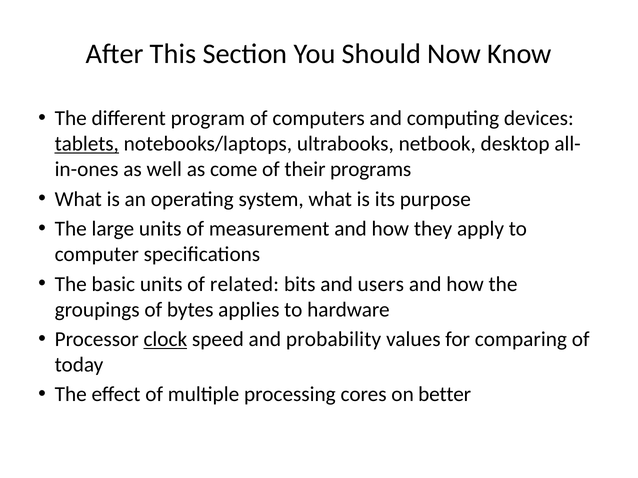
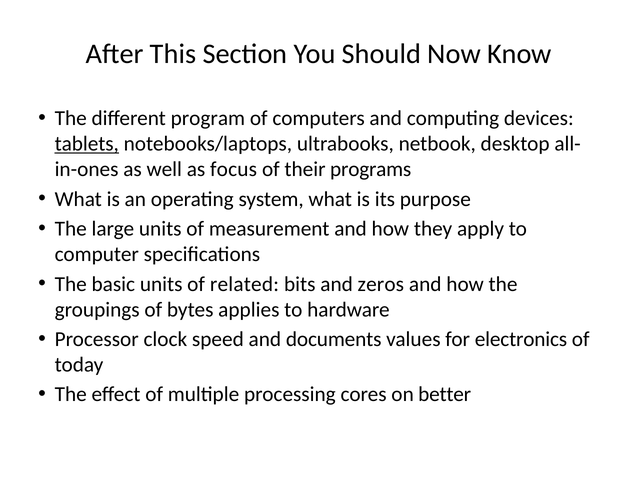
come: come -> focus
users: users -> zeros
clock underline: present -> none
probability: probability -> documents
comparing: comparing -> electronics
